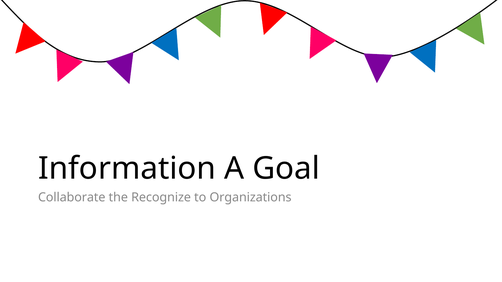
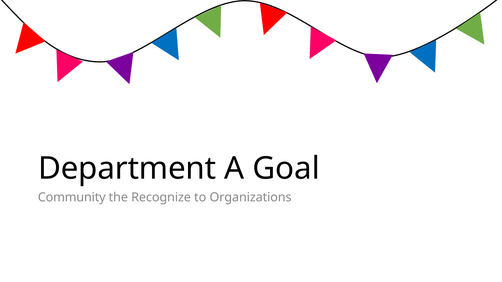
Information: Information -> Department
Collaborate: Collaborate -> Community
